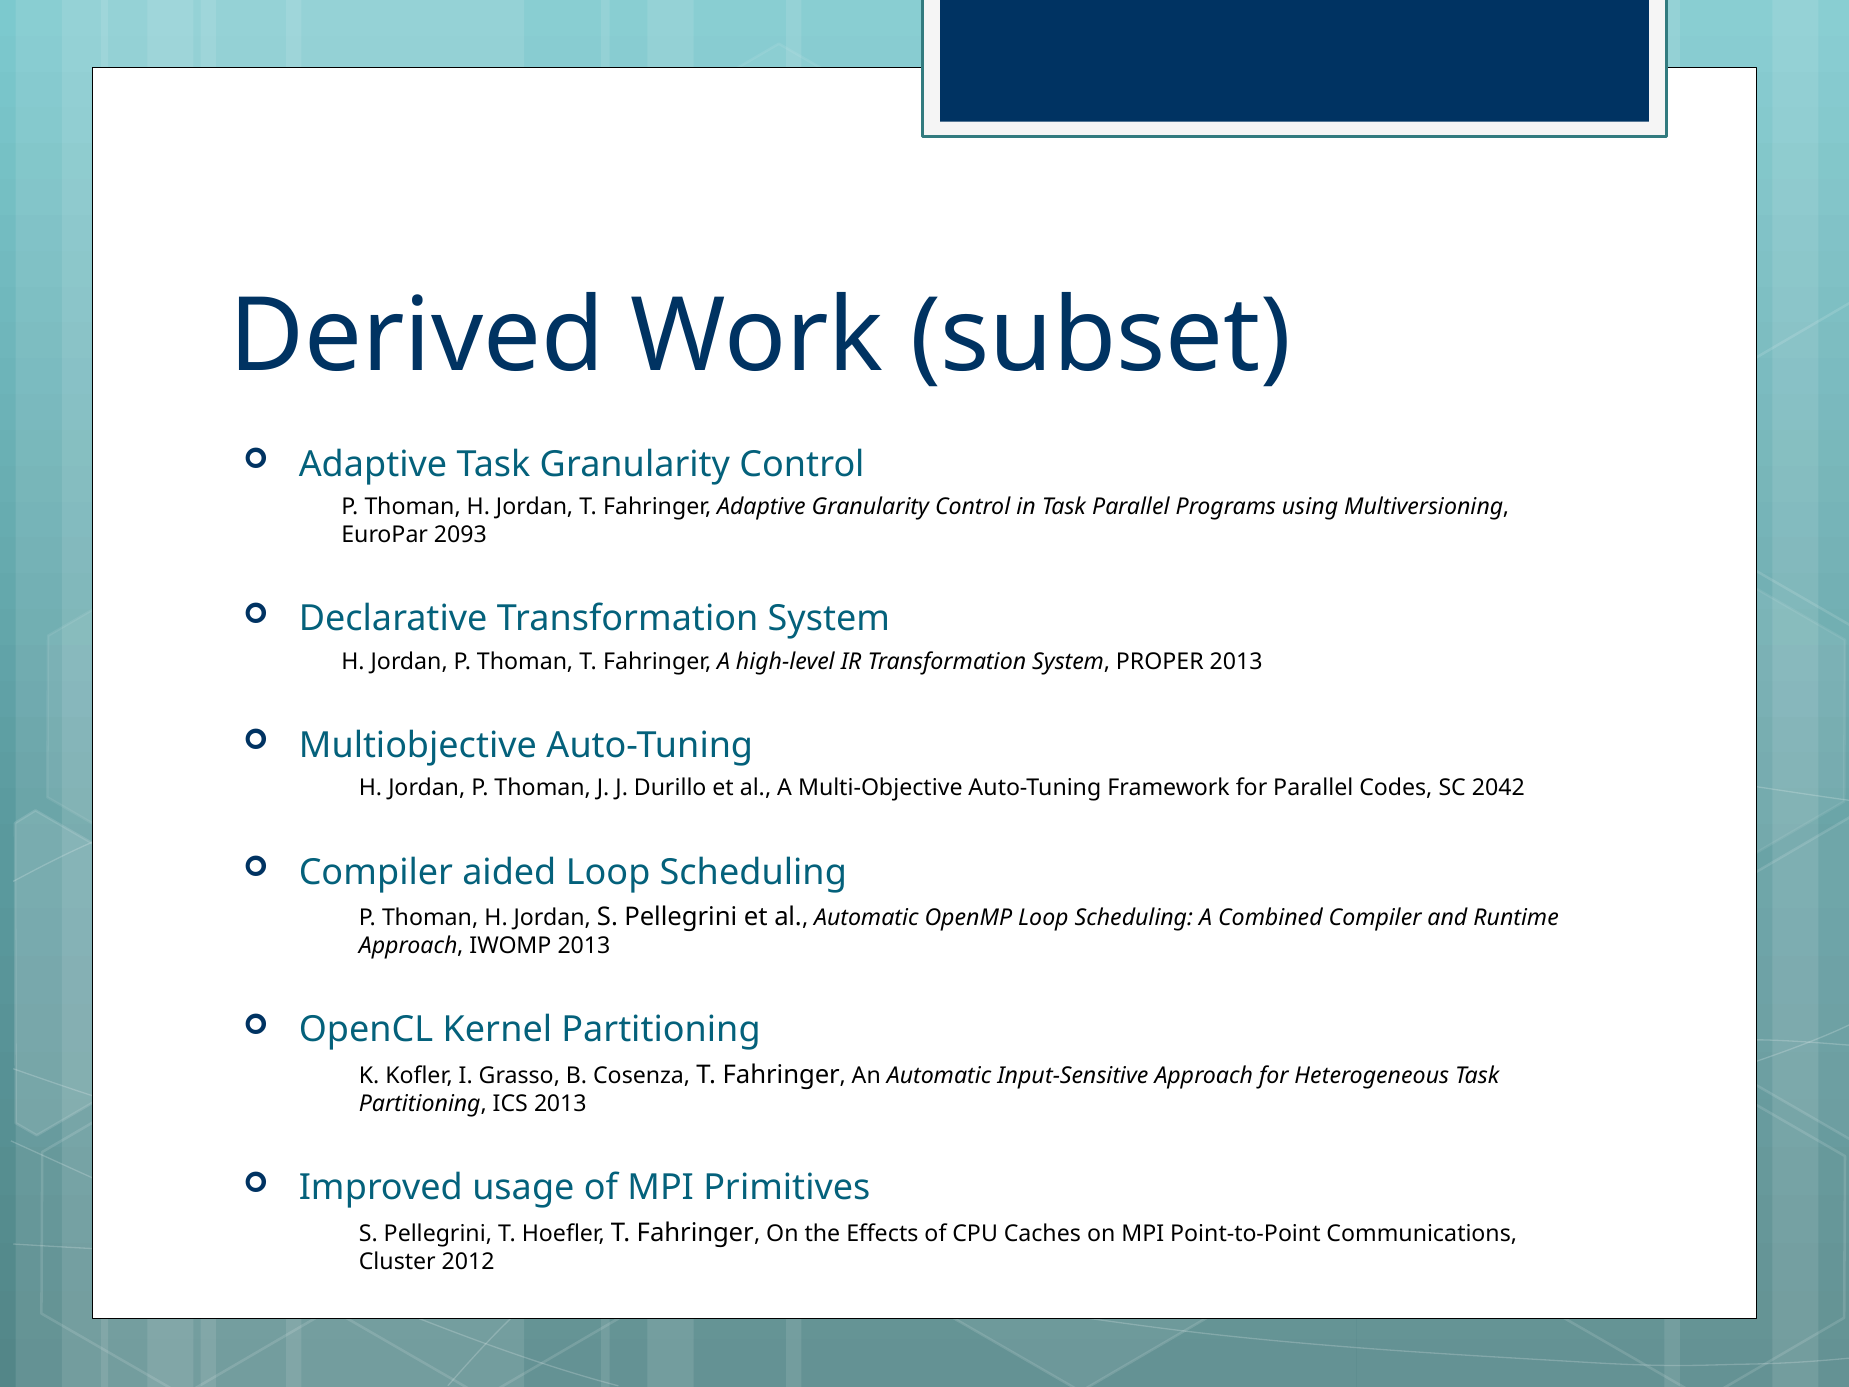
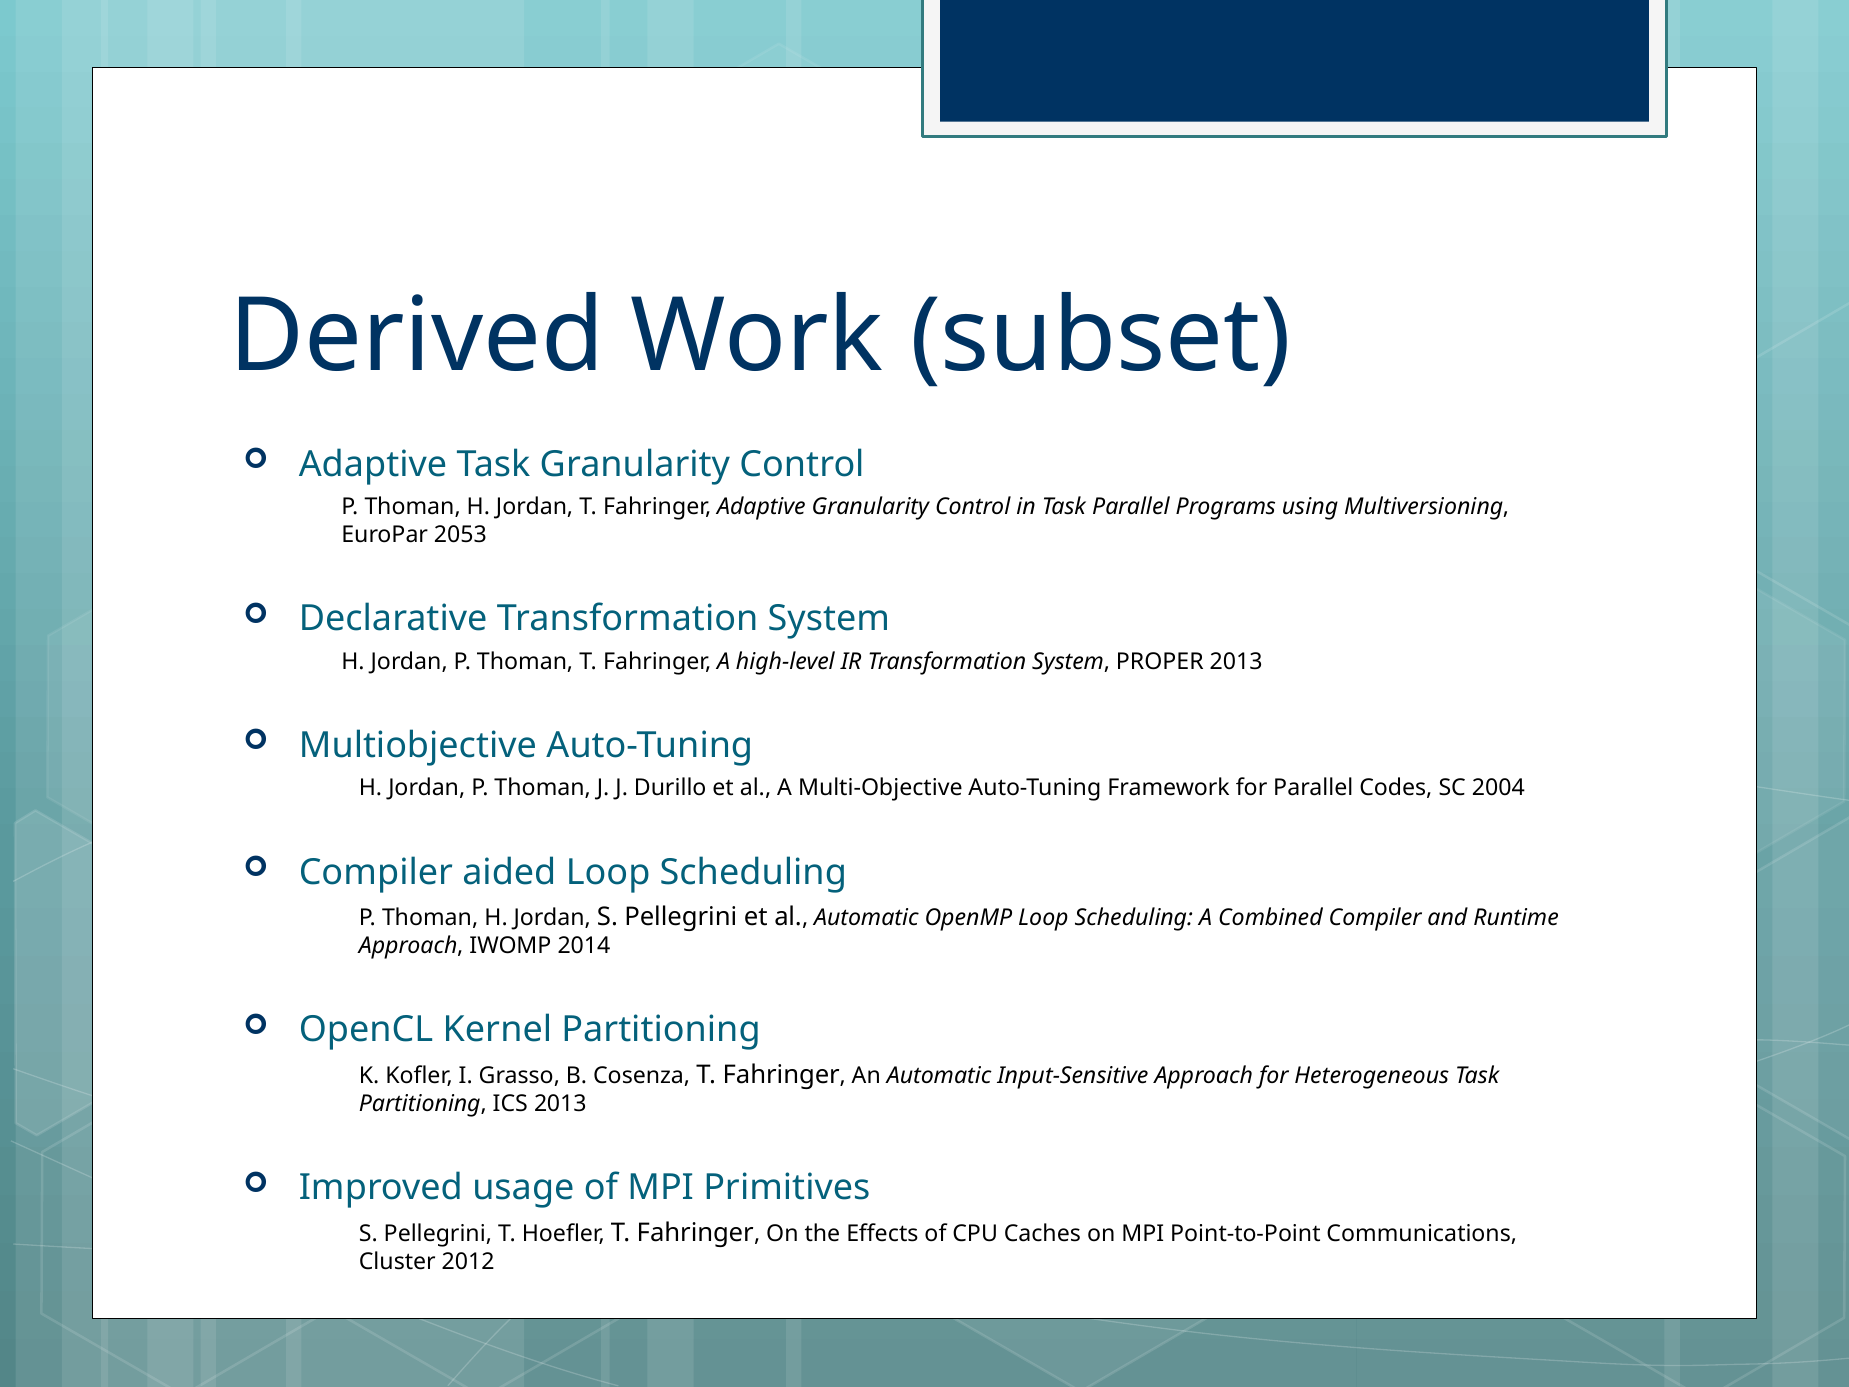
2093: 2093 -> 2053
2042: 2042 -> 2004
IWOMP 2013: 2013 -> 2014
